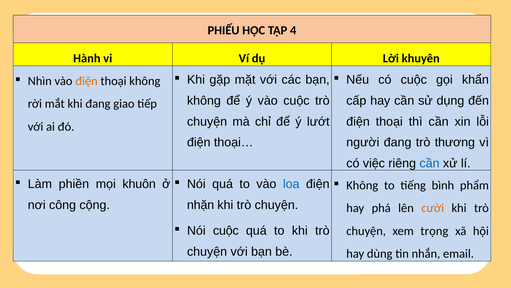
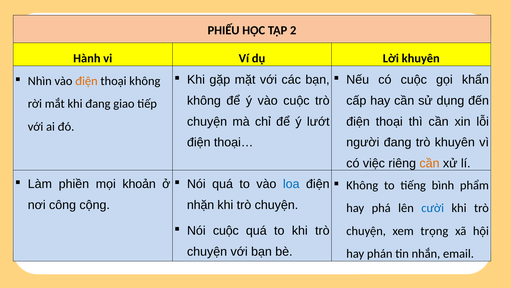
4: 4 -> 2
trò thương: thương -> khuyên
cần at (430, 163) colour: blue -> orange
khuôn: khuôn -> khoản
cười colour: orange -> blue
dùng: dùng -> phán
